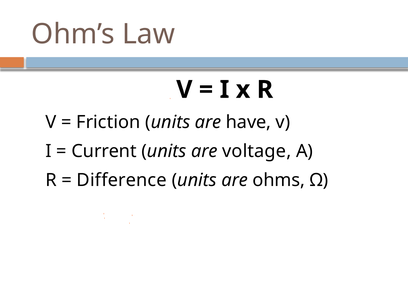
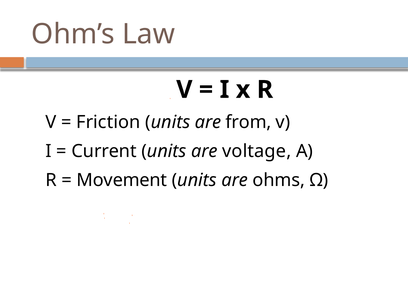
have: have -> from
Difference: Difference -> Movement
